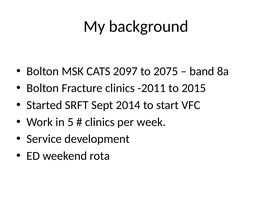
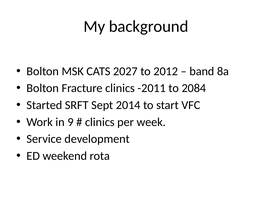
2097: 2097 -> 2027
2075: 2075 -> 2012
2015: 2015 -> 2084
5: 5 -> 9
